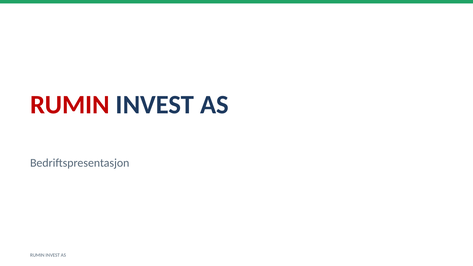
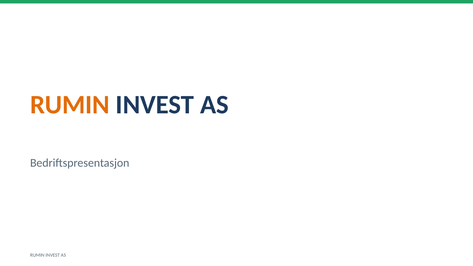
RUMIN at (70, 105) colour: red -> orange
